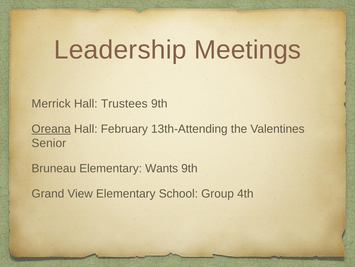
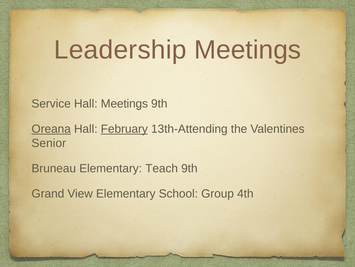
Merrick: Merrick -> Service
Hall Trustees: Trustees -> Meetings
February underline: none -> present
Wants: Wants -> Teach
